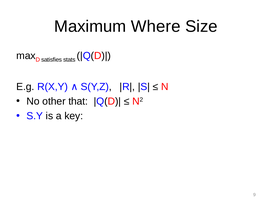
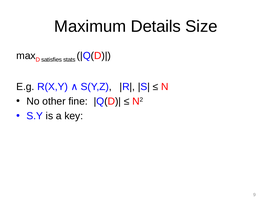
Where: Where -> Details
that at (78, 101): that -> fine
